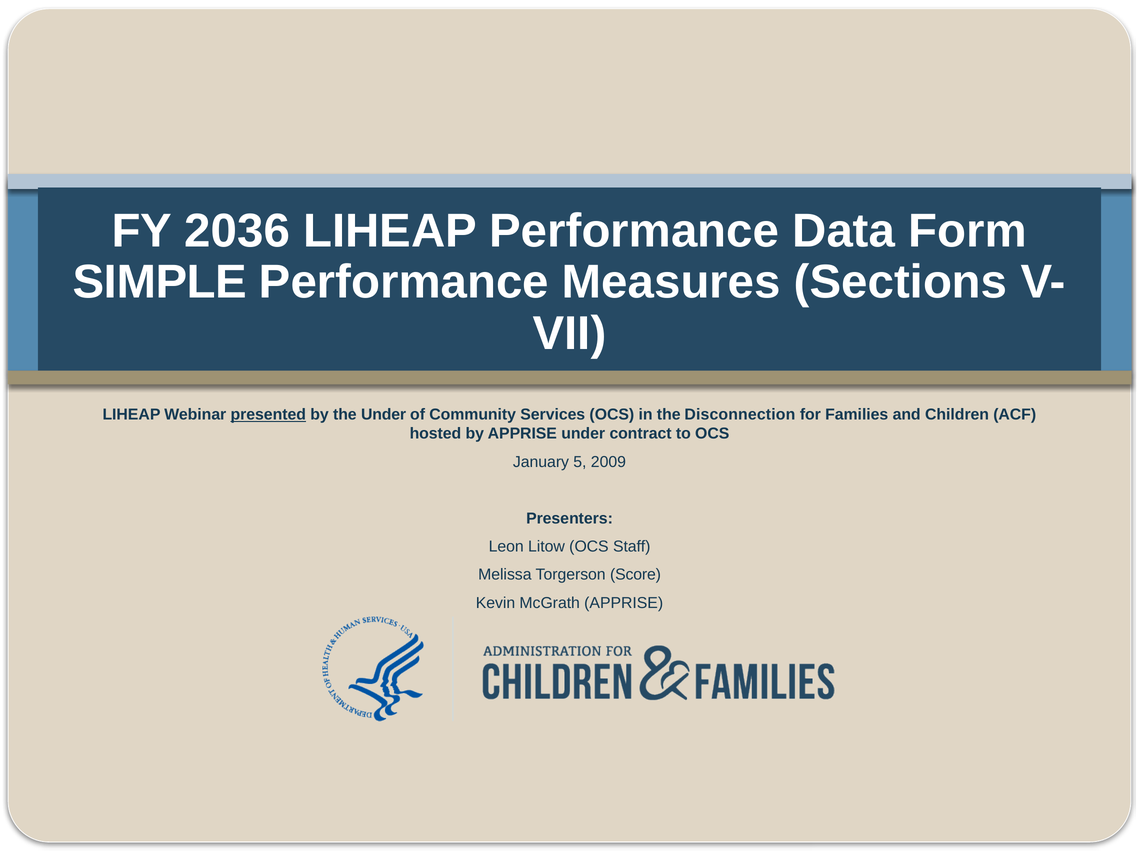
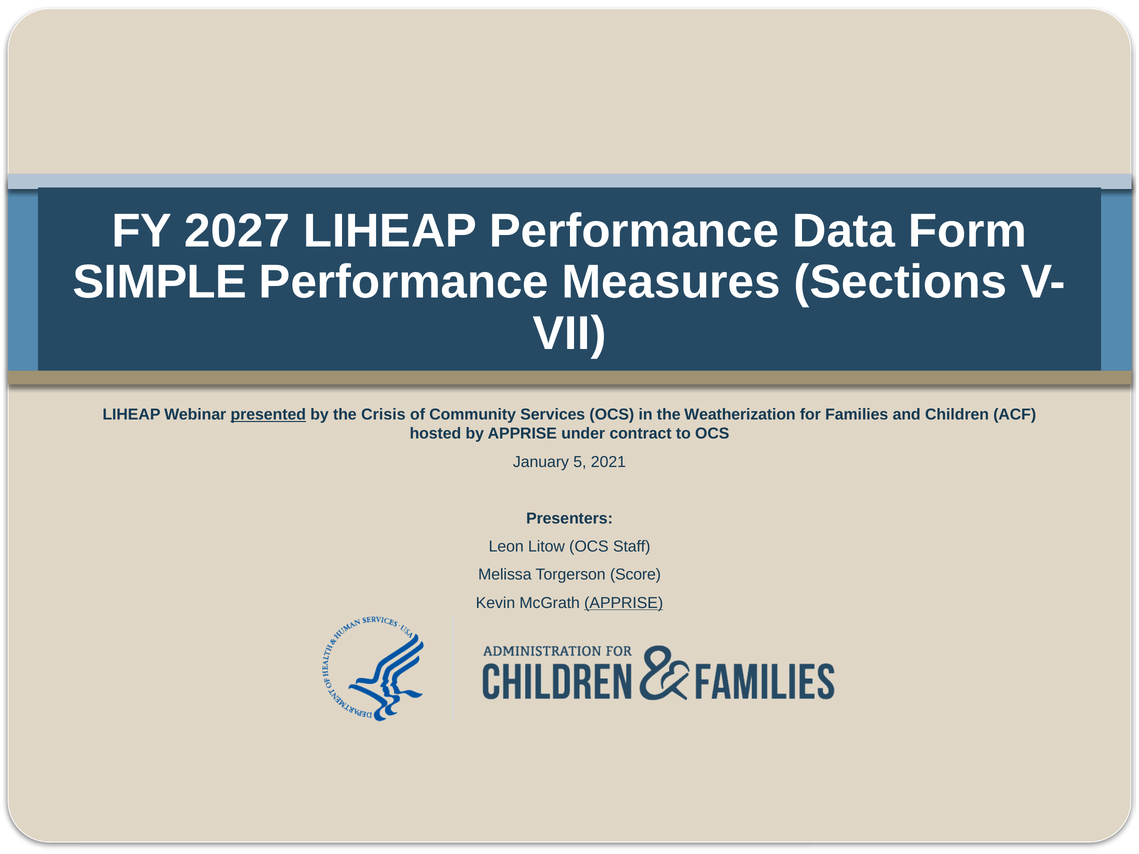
2036: 2036 -> 2027
the Under: Under -> Crisis
Disconnection: Disconnection -> Weatherization
2009: 2009 -> 2021
APPRISE at (624, 603) underline: none -> present
